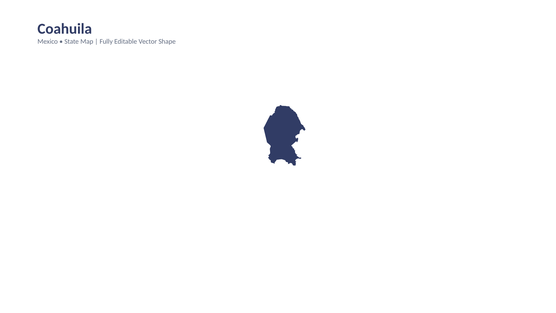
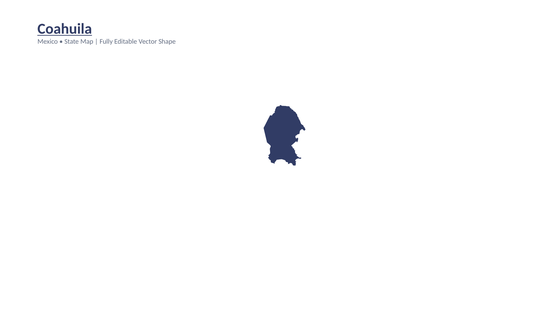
Coahuila underline: none -> present
